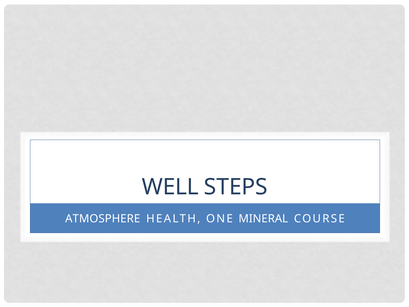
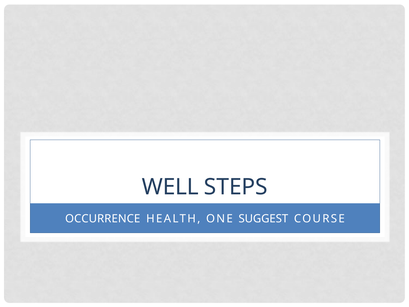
ATMOSPHERE: ATMOSPHERE -> OCCURRENCE
MINERAL: MINERAL -> SUGGEST
